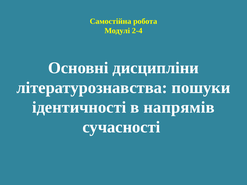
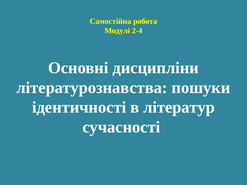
напрямів: напрямів -> літератур
